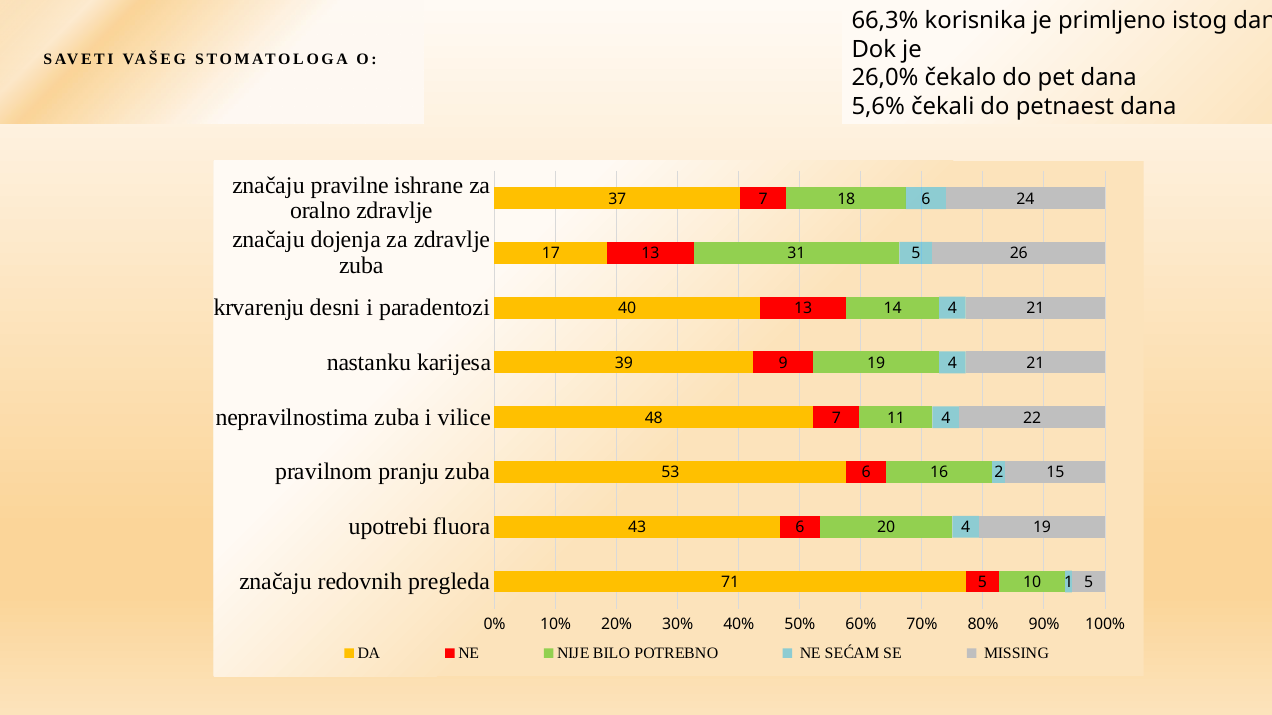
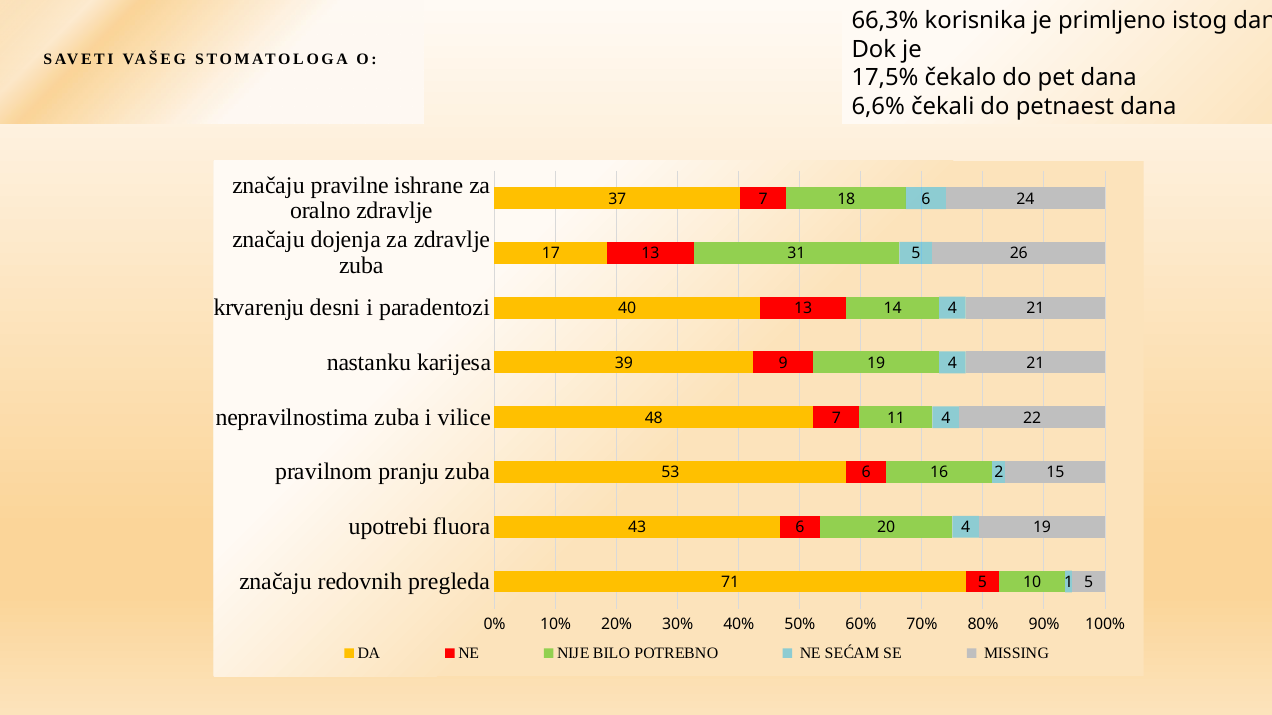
26,0%: 26,0% -> 17,5%
5,6%: 5,6% -> 6,6%
